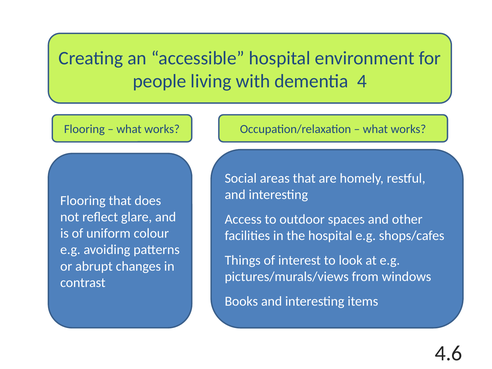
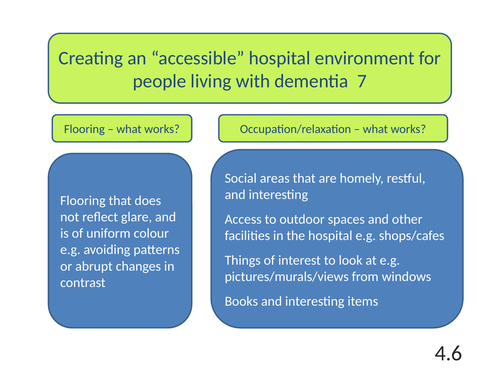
4: 4 -> 7
